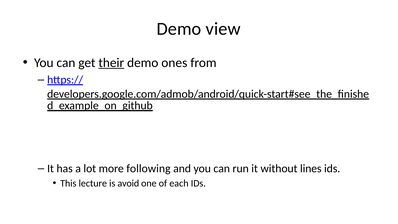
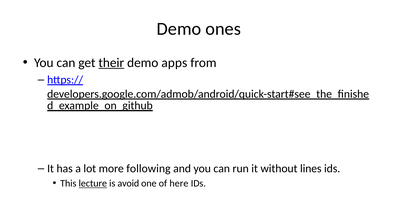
view: view -> ones
ones: ones -> apps
lecture underline: none -> present
each: each -> here
